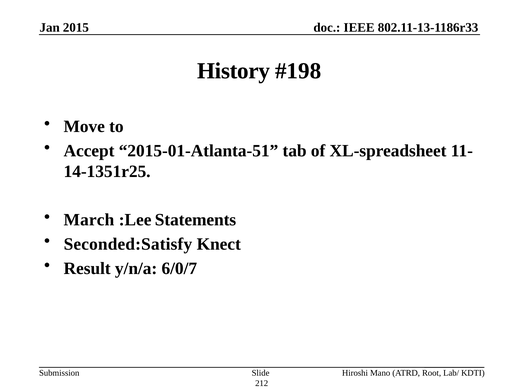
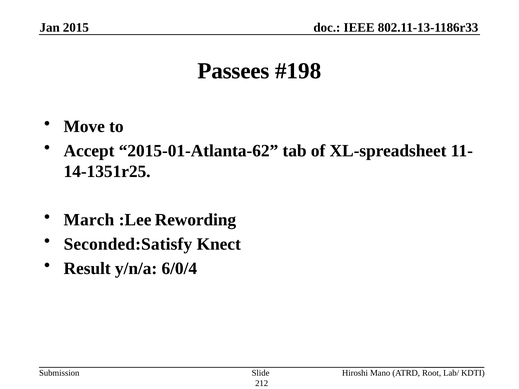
History: History -> Passees
2015-01-Atlanta-51: 2015-01-Atlanta-51 -> 2015-01-Atlanta-62
Statements: Statements -> Rewording
6/0/7: 6/0/7 -> 6/0/4
